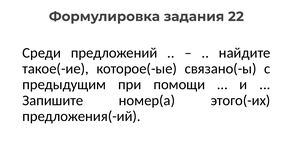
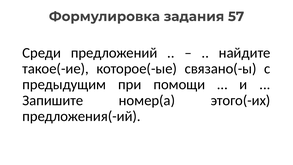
22: 22 -> 57
